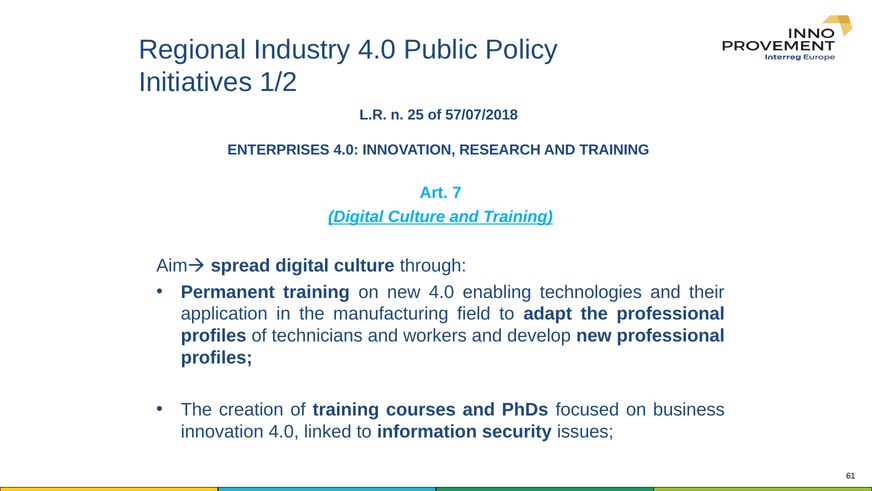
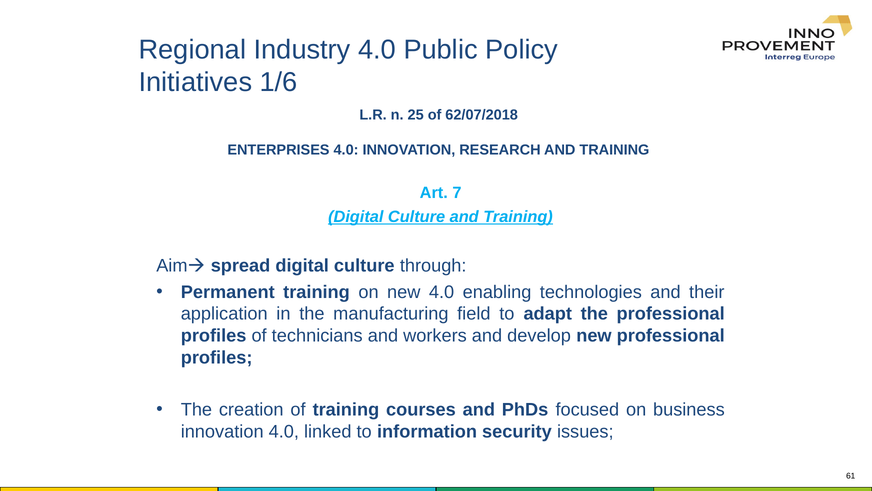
1/2: 1/2 -> 1/6
57/07/2018: 57/07/2018 -> 62/07/2018
